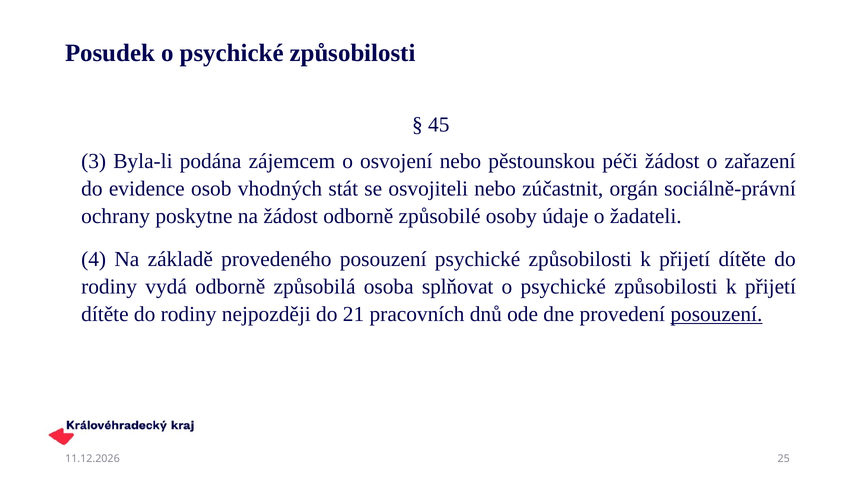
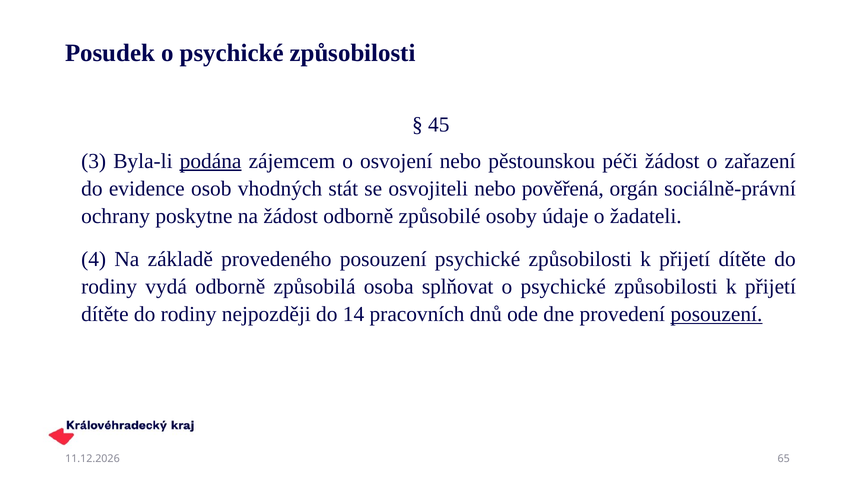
podána underline: none -> present
zúčastnit: zúčastnit -> pověřená
21: 21 -> 14
25: 25 -> 65
